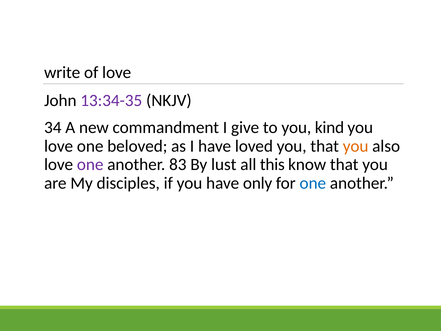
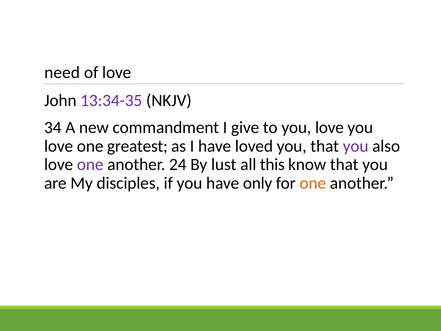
write: write -> need
to you kind: kind -> love
beloved: beloved -> greatest
you at (356, 146) colour: orange -> purple
83: 83 -> 24
one at (313, 183) colour: blue -> orange
